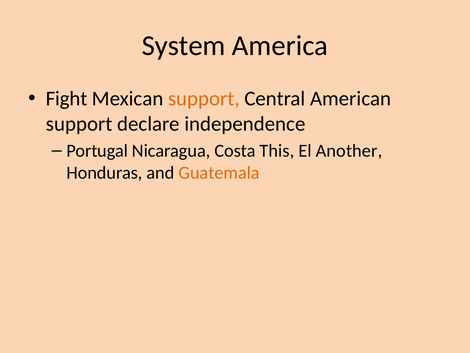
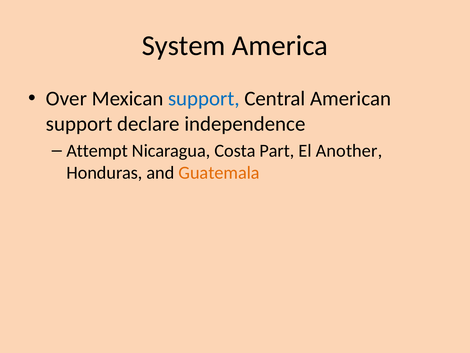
Fight: Fight -> Over
support at (204, 99) colour: orange -> blue
Portugal: Portugal -> Attempt
This: This -> Part
